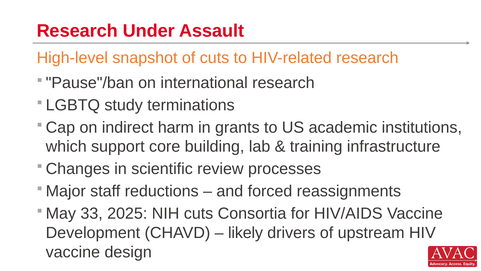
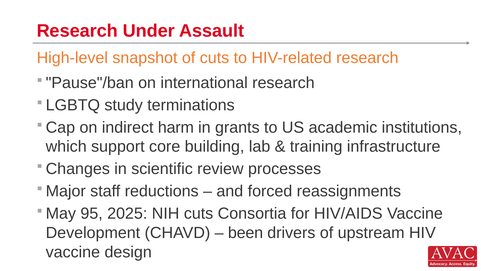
33: 33 -> 95
likely: likely -> been
